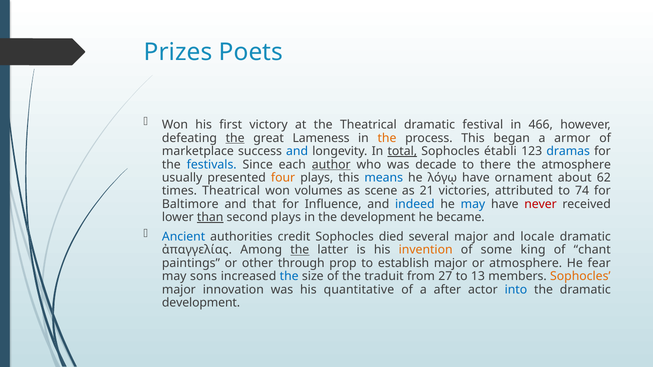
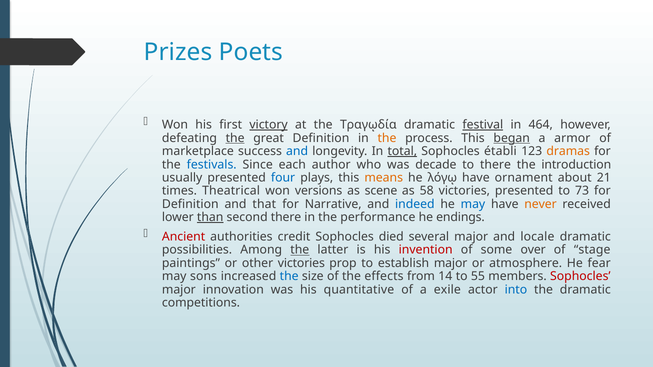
victory underline: none -> present
the Theatrical: Theatrical -> Τραγῳδία
festival underline: none -> present
466: 466 -> 464
great Lameness: Lameness -> Definition
began underline: none -> present
dramas colour: blue -> orange
author underline: present -> none
the atmosphere: atmosphere -> introduction
four colour: orange -> blue
means colour: blue -> orange
62: 62 -> 21
volumes: volumes -> versions
21: 21 -> 58
victories attributed: attributed -> presented
74: 74 -> 73
Baltimore at (190, 204): Baltimore -> Definition
Influence: Influence -> Narrative
never colour: red -> orange
second plays: plays -> there
the development: development -> performance
became: became -> endings
Ancient colour: blue -> red
ἀπαγγελίας: ἀπαγγελίας -> possibilities
invention colour: orange -> red
king: king -> over
chant: chant -> stage
other through: through -> victories
traduit: traduit -> effects
27: 27 -> 14
13: 13 -> 55
Sophocles at (580, 277) colour: orange -> red
after: after -> exile
development at (201, 303): development -> competitions
